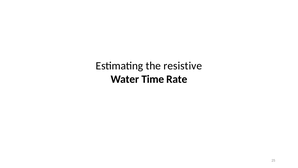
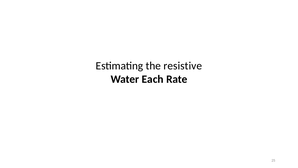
Time: Time -> Each
